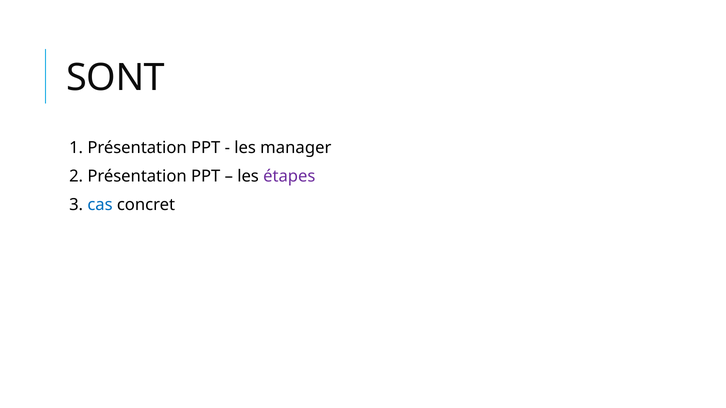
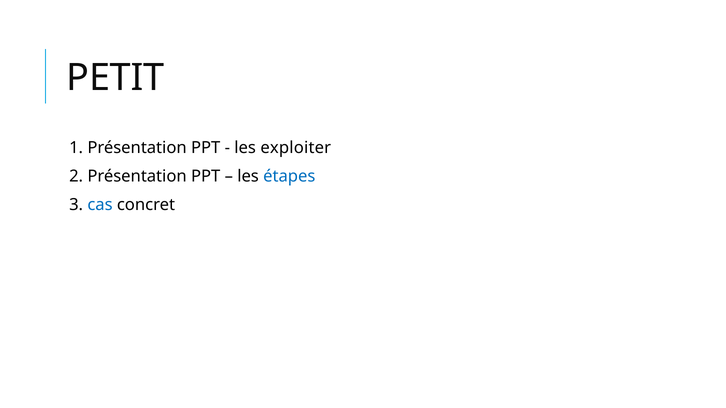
SONT: SONT -> PETIT
manager: manager -> exploiter
étapes colour: purple -> blue
